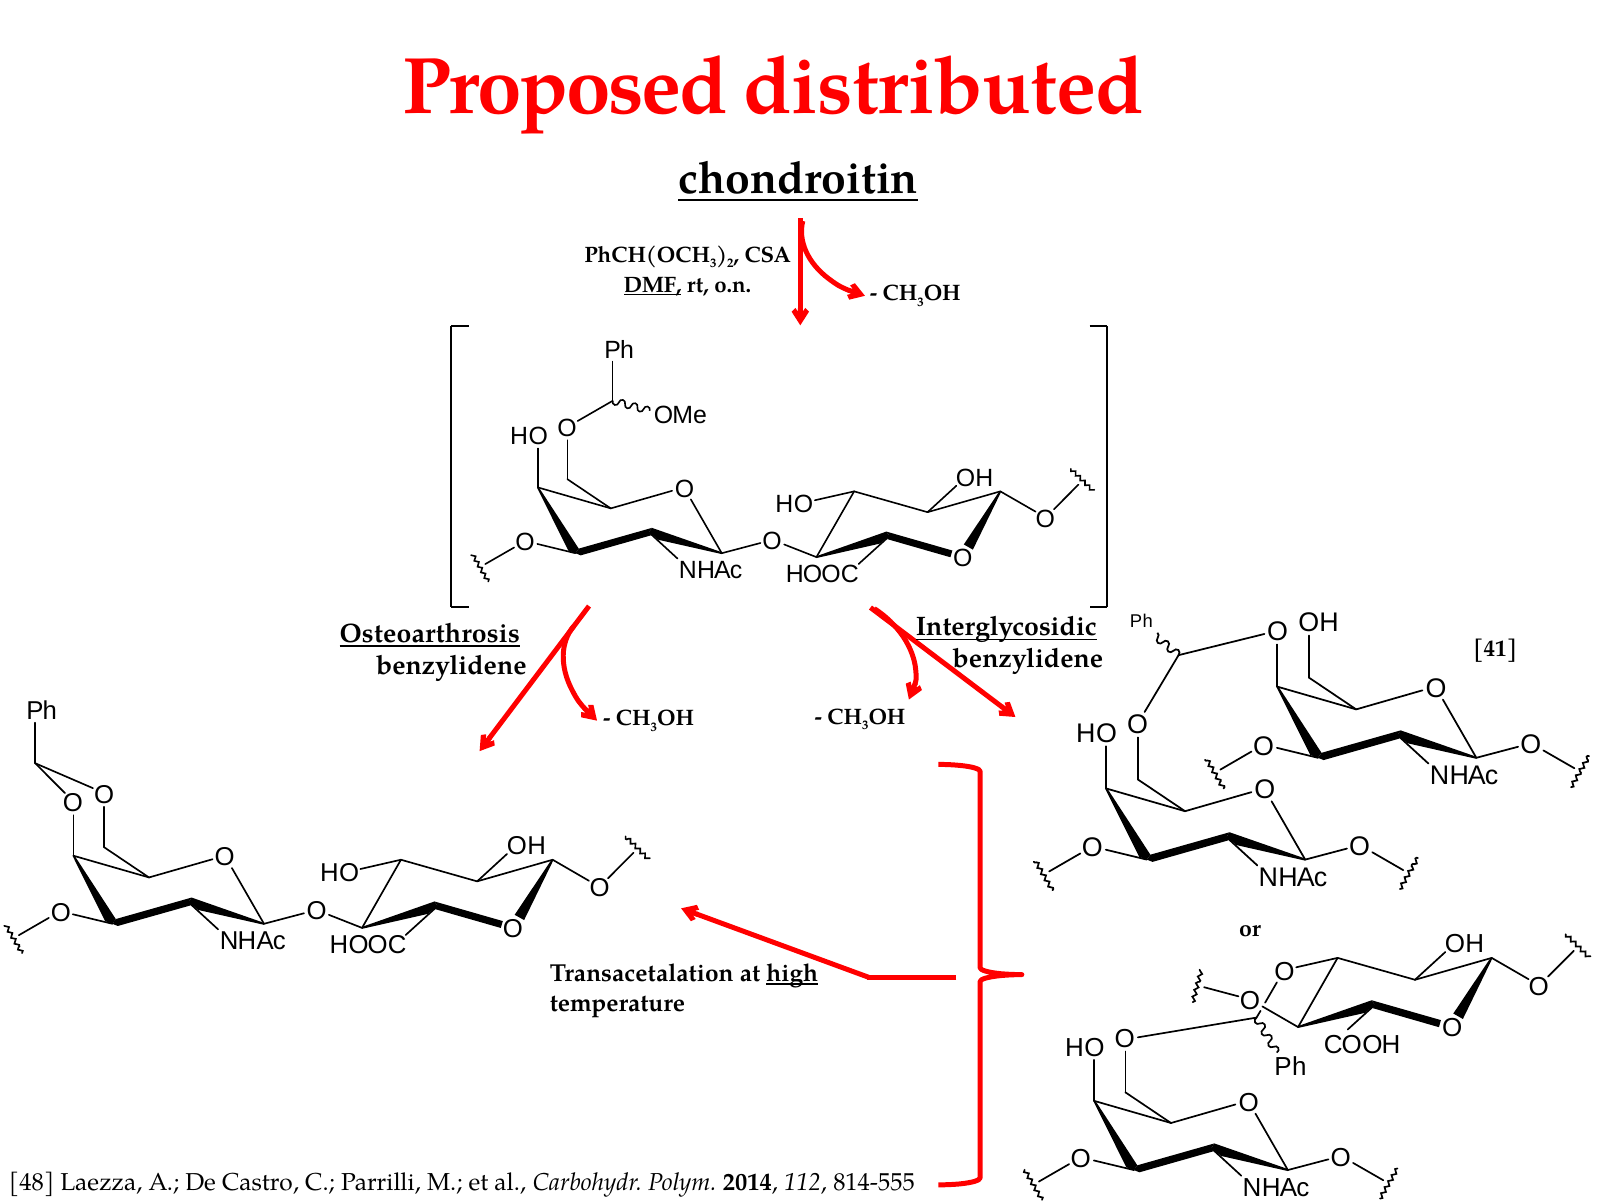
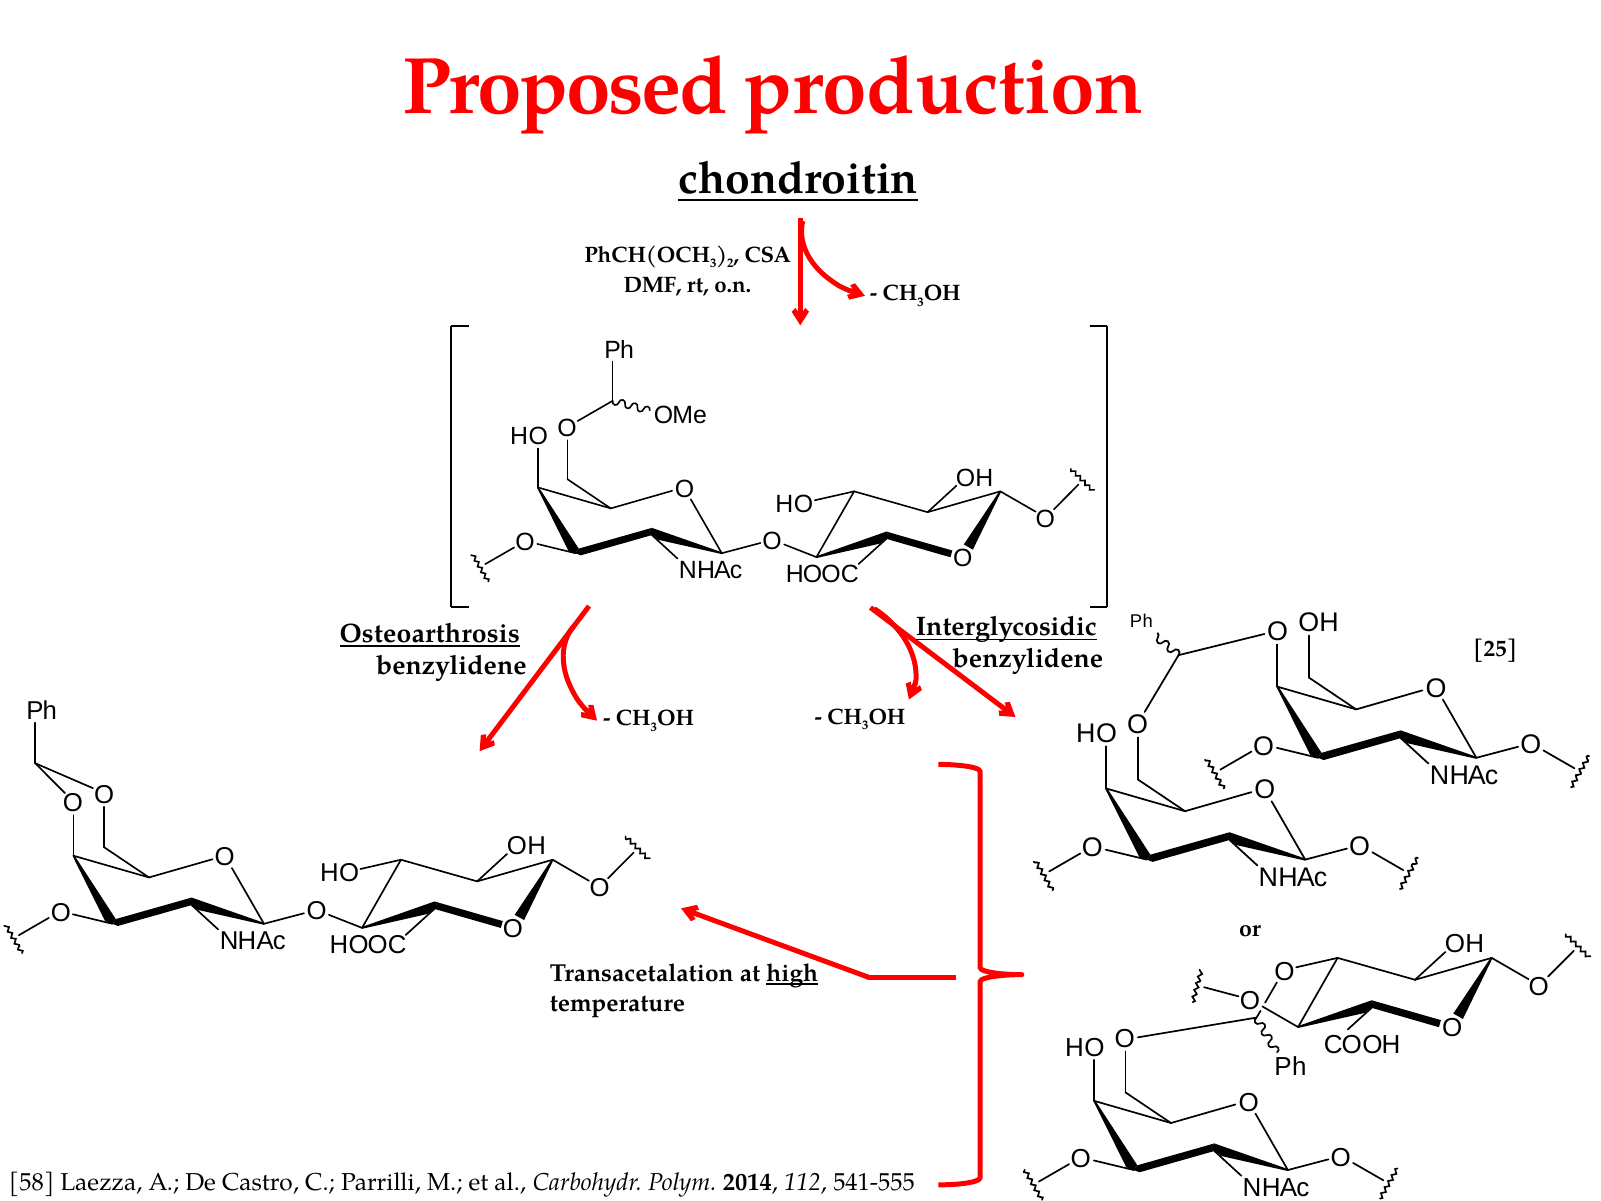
distributed: distributed -> production
DMF underline: present -> none
41: 41 -> 25
48: 48 -> 58
814-555: 814-555 -> 541-555
